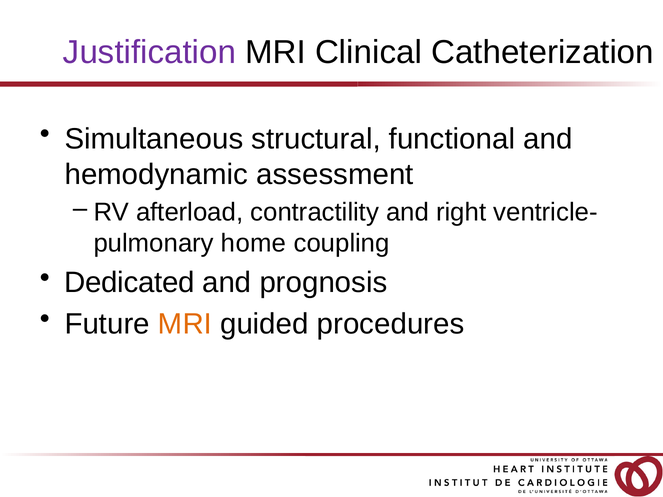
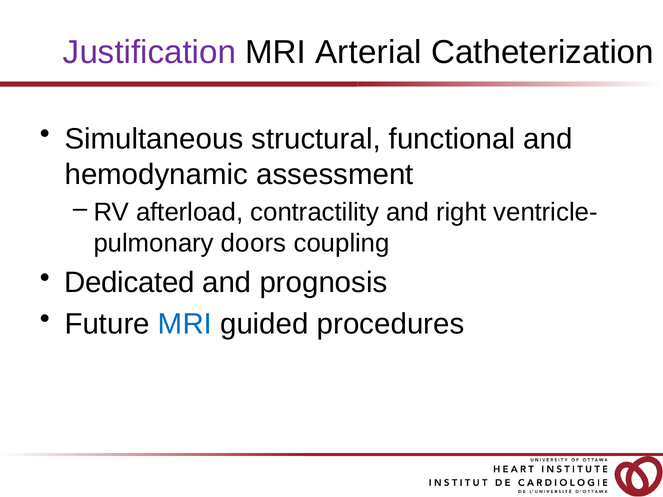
Clinical: Clinical -> Arterial
home: home -> doors
MRI at (185, 324) colour: orange -> blue
